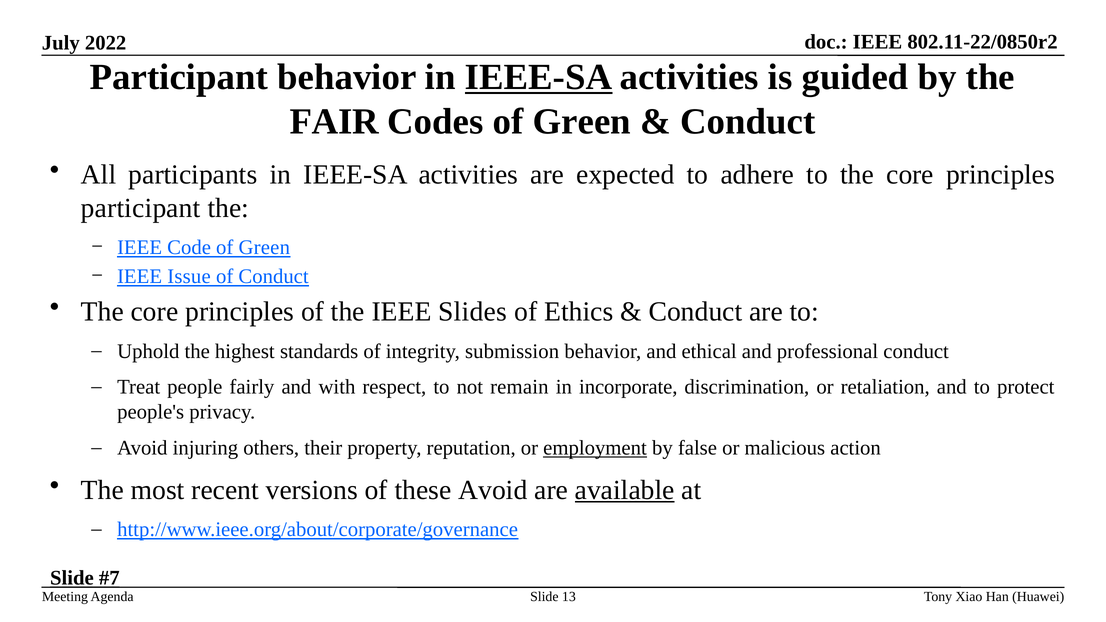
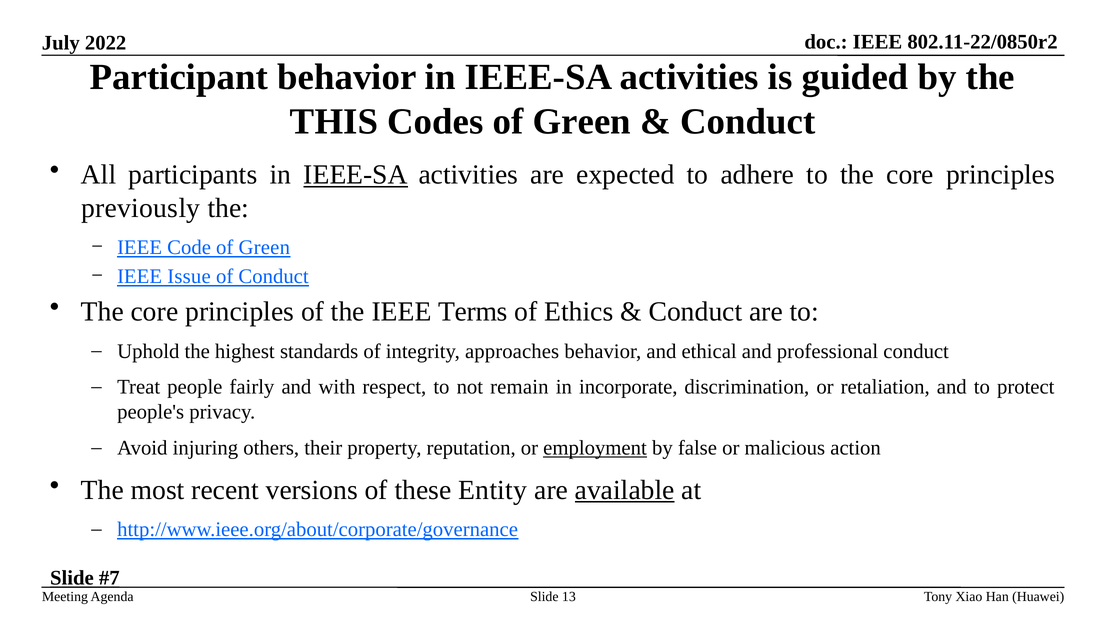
IEEE-SA at (539, 77) underline: present -> none
FAIR: FAIR -> THIS
IEEE-SA at (356, 175) underline: none -> present
participant at (141, 208): participant -> previously
Slides: Slides -> Terms
submission: submission -> approaches
these Avoid: Avoid -> Entity
